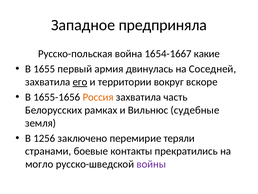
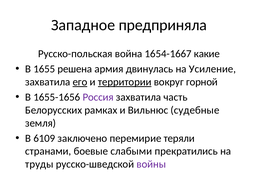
первый: первый -> решена
Соседней: Соседней -> Усиление
территории underline: none -> present
вскоре: вскоре -> горной
Россия colour: orange -> purple
1256: 1256 -> 6109
контакты: контакты -> слабыми
могло: могло -> труды
